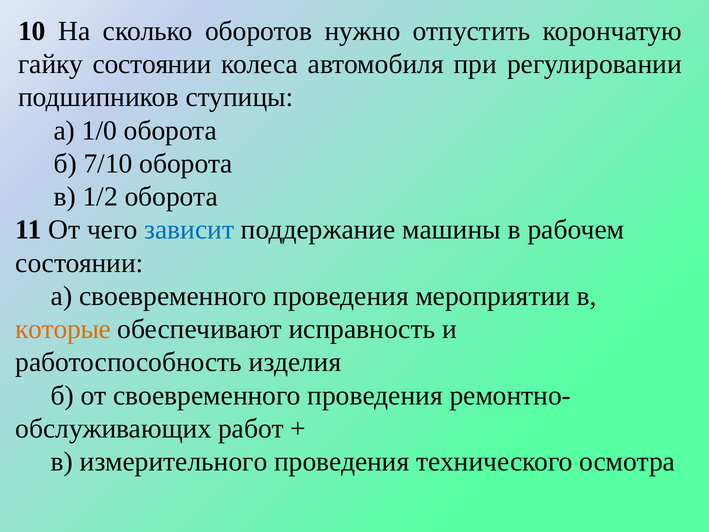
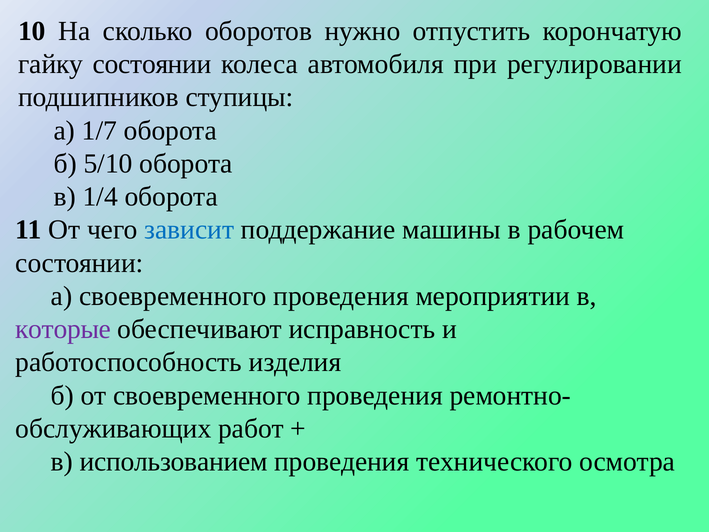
1/0: 1/0 -> 1/7
7/10: 7/10 -> 5/10
1/2: 1/2 -> 1/4
которые colour: orange -> purple
измерительного: измерительного -> использованием
